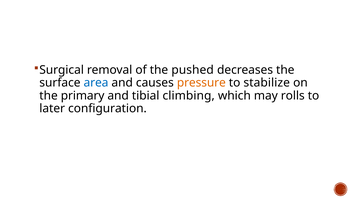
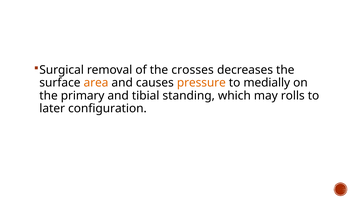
pushed: pushed -> crosses
area colour: blue -> orange
stabilize: stabilize -> medially
climbing: climbing -> standing
